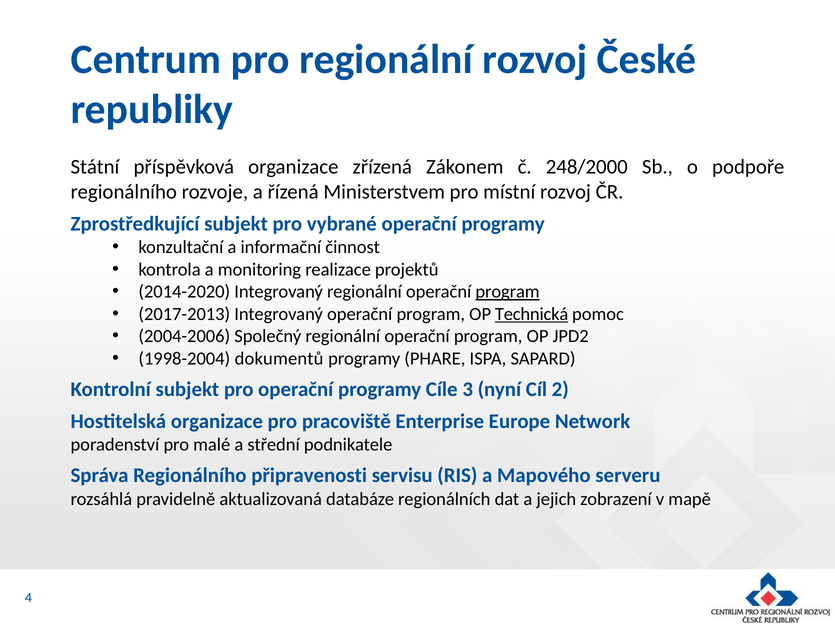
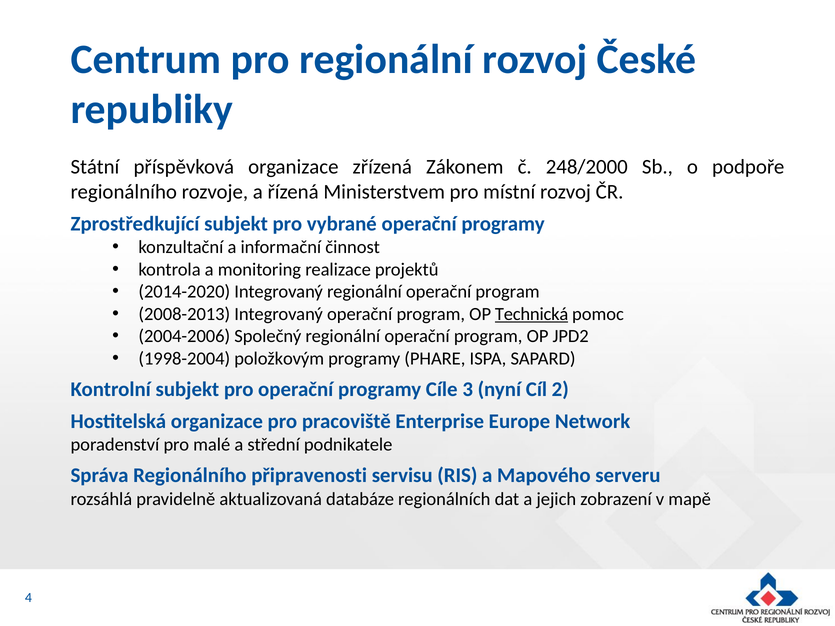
program at (508, 292) underline: present -> none
2017-2013: 2017-2013 -> 2008-2013
dokumentů: dokumentů -> položkovým
